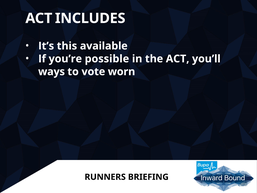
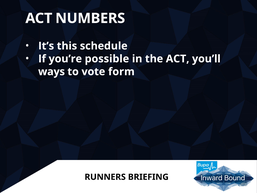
INCLUDES: INCLUDES -> NUMBERS
available: available -> schedule
worn: worn -> form
